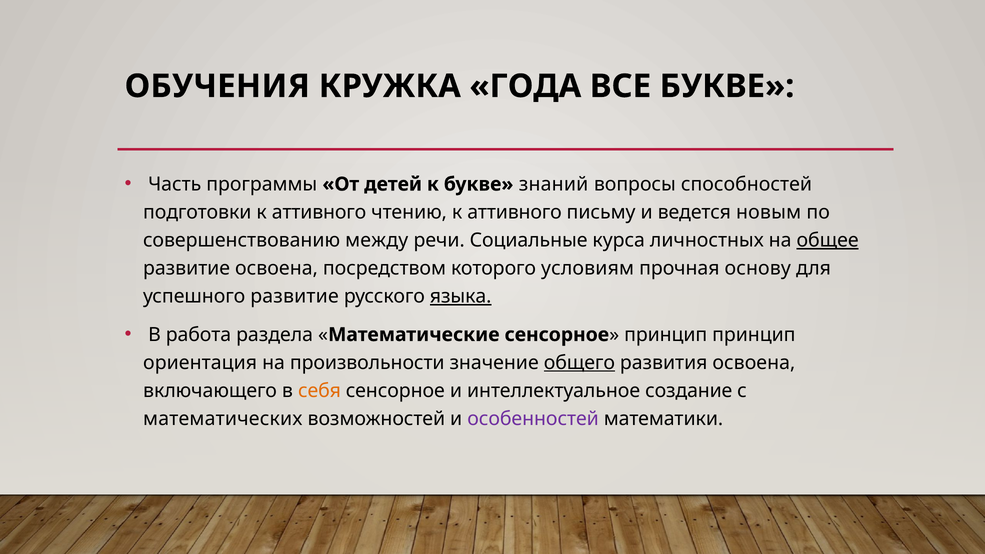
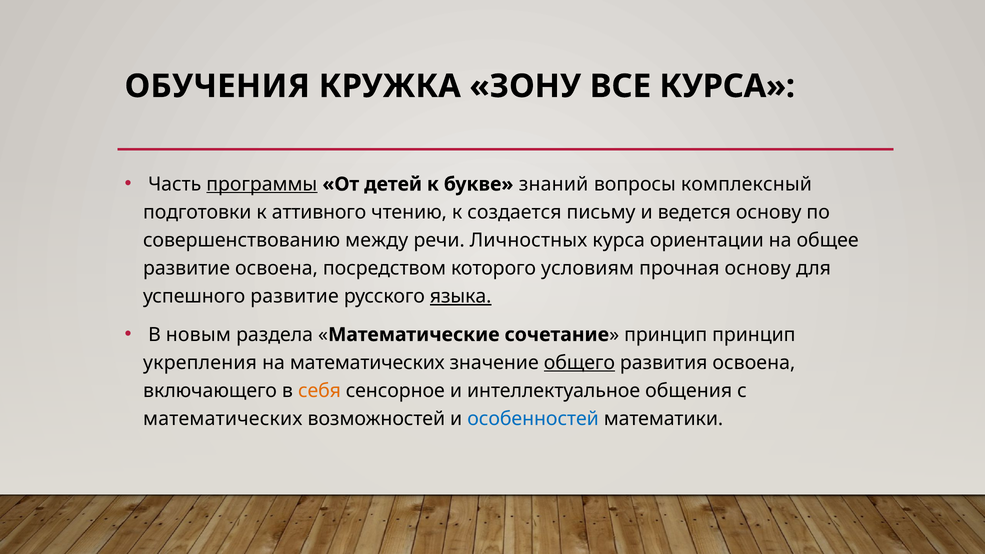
ГОДА: ГОДА -> ЗОНУ
ВСЕ БУКВЕ: БУКВЕ -> КУРСА
программы underline: none -> present
способностей: способностей -> комплексный
чтению к аттивного: аттивного -> создается
ведется новым: новым -> основу
Социальные: Социальные -> Личностных
личностных: личностных -> ориентации
общее underline: present -> none
работа: работа -> новым
Математические сенсорное: сенсорное -> сочетание
ориентация: ориентация -> укрепления
на произвольности: произвольности -> математических
создание: создание -> общения
особенностей colour: purple -> blue
